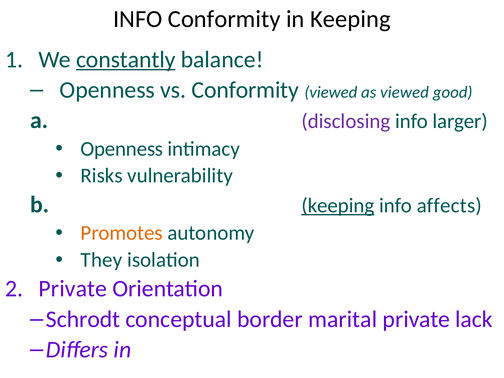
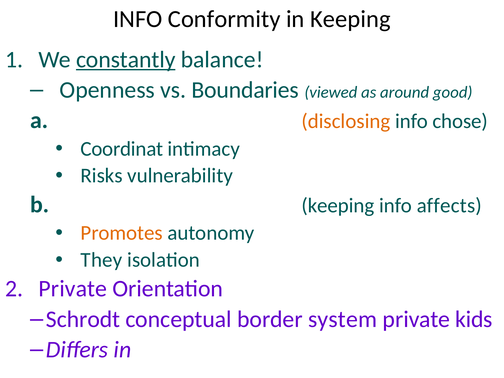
vs Conformity: Conformity -> Boundaries
as viewed: viewed -> around
disclosing colour: purple -> orange
larger: larger -> chose
Openness at (122, 149): Openness -> Coordinat
keeping at (338, 206) underline: present -> none
marital: marital -> system
lack: lack -> kids
